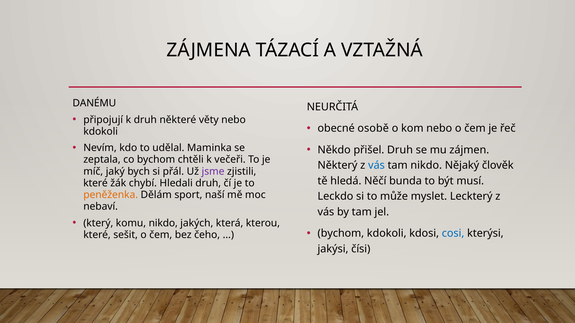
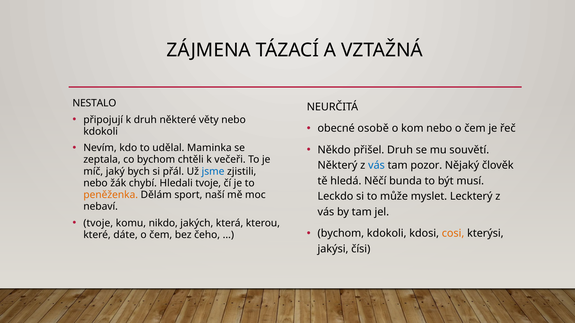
DANÉMU: DANÉMU -> NESTALO
zájmen: zájmen -> souvětí
tam nikdo: nikdo -> pozor
jsme colour: purple -> blue
které at (96, 183): které -> nebo
Hledali druh: druh -> tvoje
který at (98, 223): který -> tvoje
cosi colour: blue -> orange
sešit: sešit -> dáte
